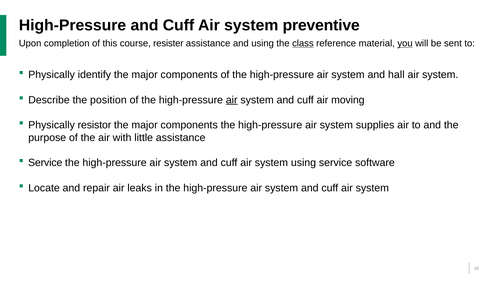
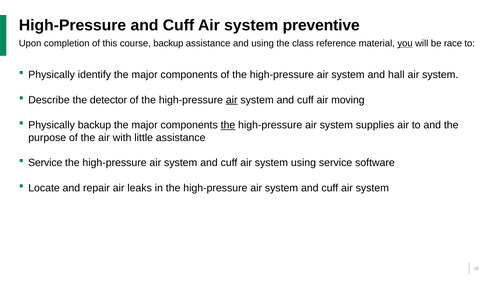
course resister: resister -> backup
class underline: present -> none
sent: sent -> race
position: position -> detector
Physically resistor: resistor -> backup
the at (228, 125) underline: none -> present
